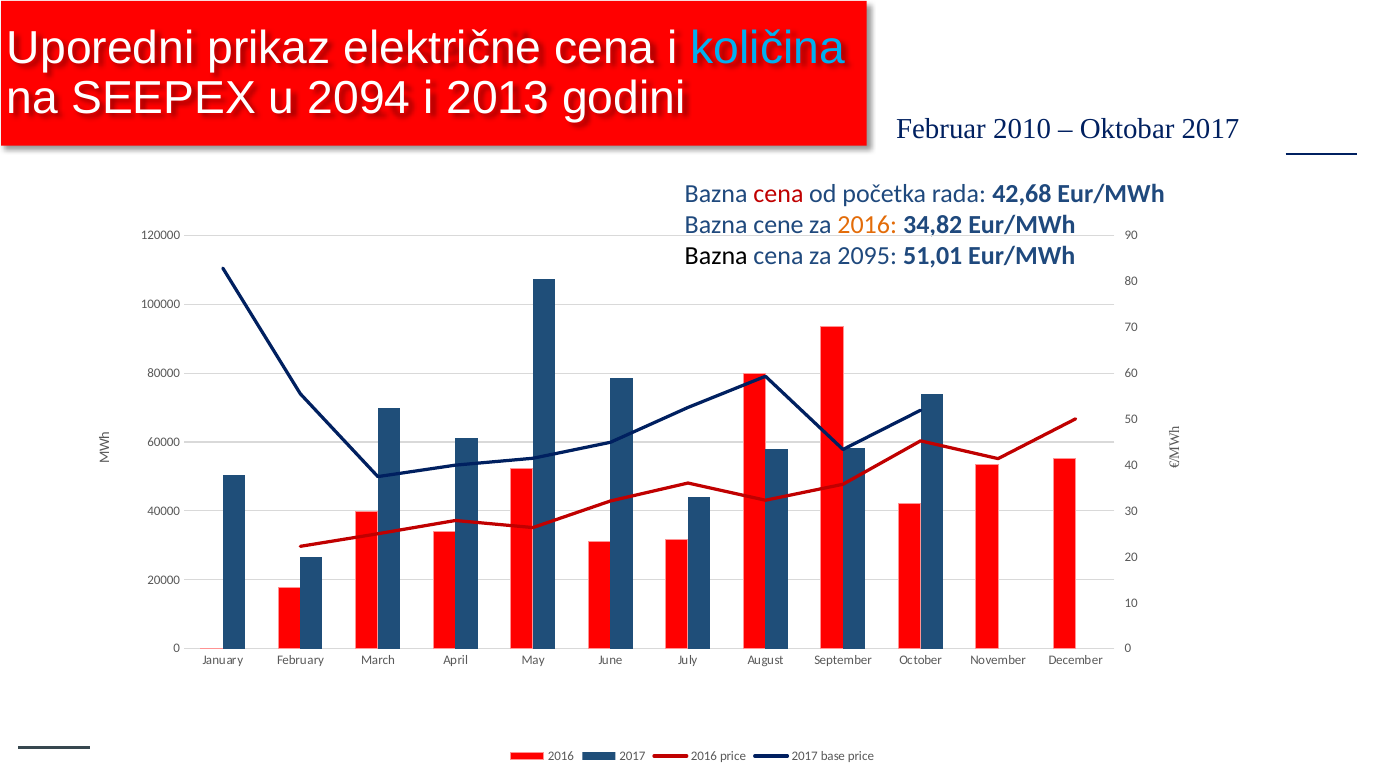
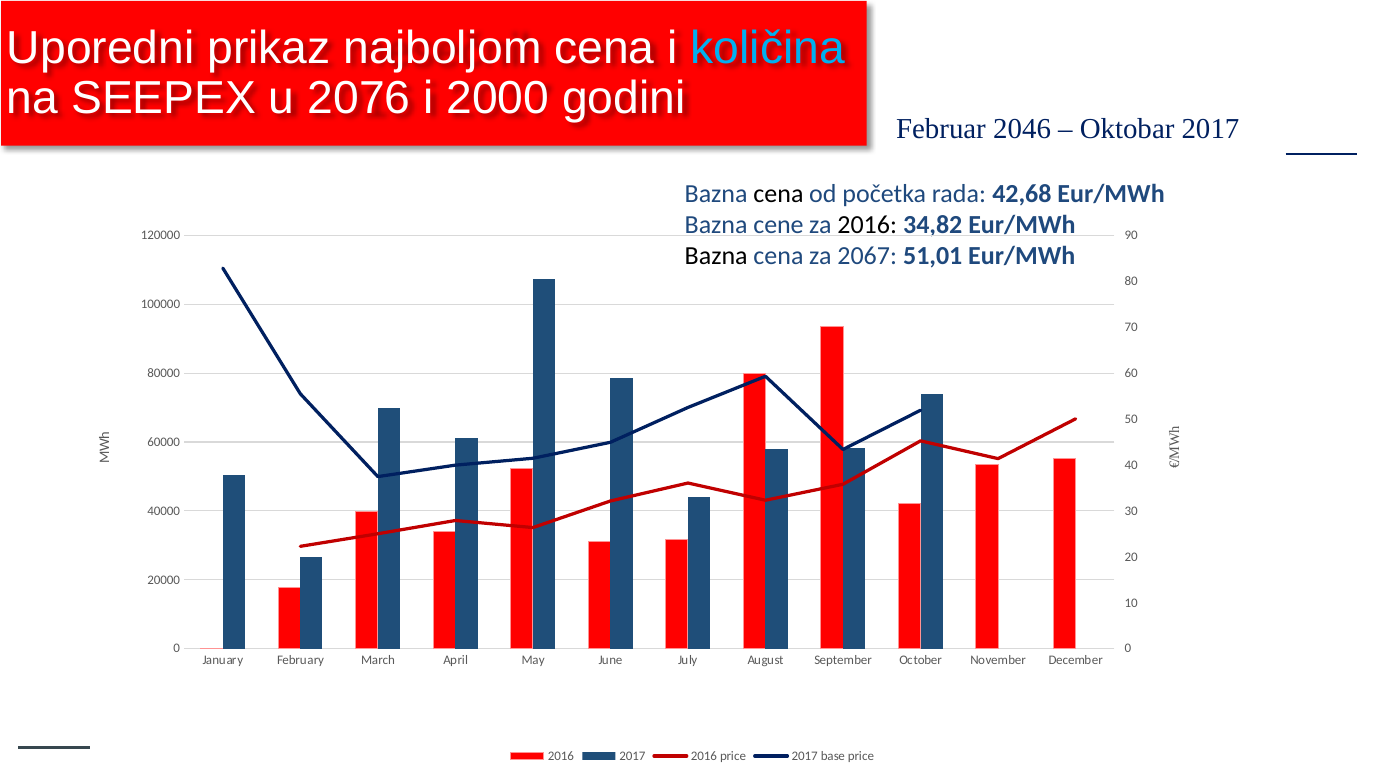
električne: električne -> najboljom
2094: 2094 -> 2076
2013: 2013 -> 2000
2010: 2010 -> 2046
cena at (778, 194) colour: red -> black
2016 at (867, 225) colour: orange -> black
2095: 2095 -> 2067
